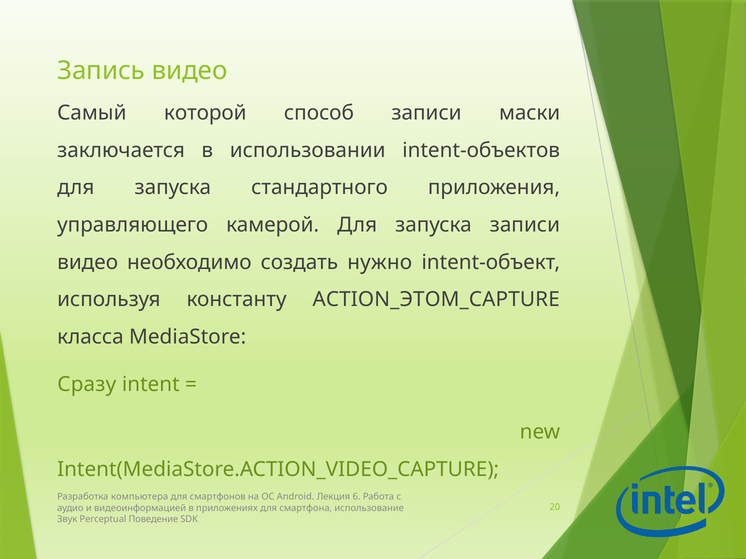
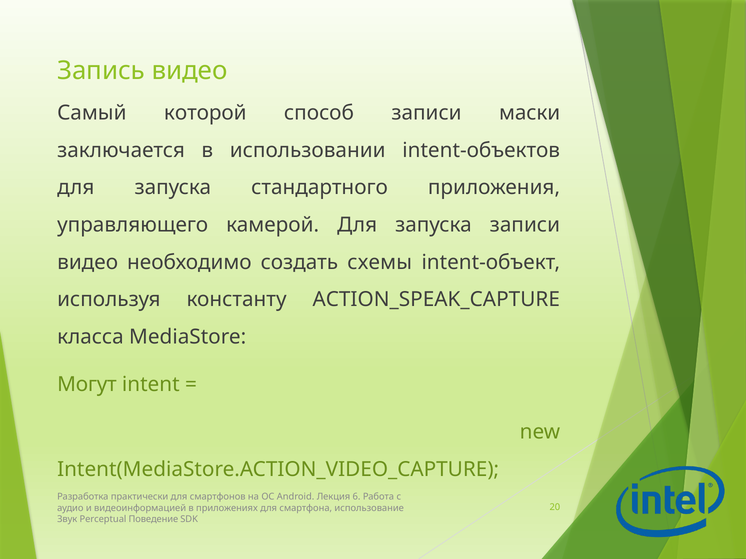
нужно: нужно -> схемы
ACTION_ЭТОМ_CAPTURE: ACTION_ЭТОМ_CAPTURE -> ACTION_SPEAK_CAPTURE
Сразу: Сразу -> Могут
компьютера: компьютера -> практически
